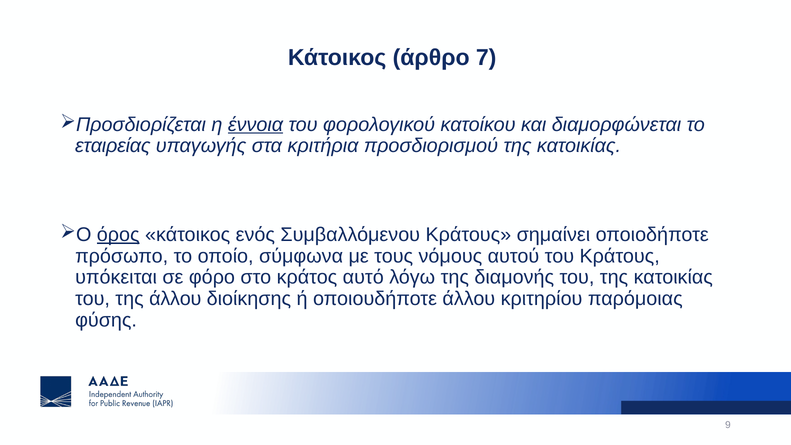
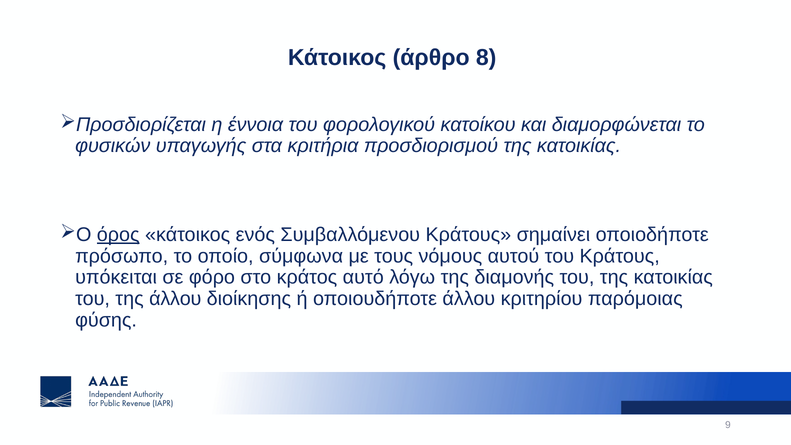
7: 7 -> 8
έννοια underline: present -> none
εταιρείας: εταιρείας -> φυσικών
